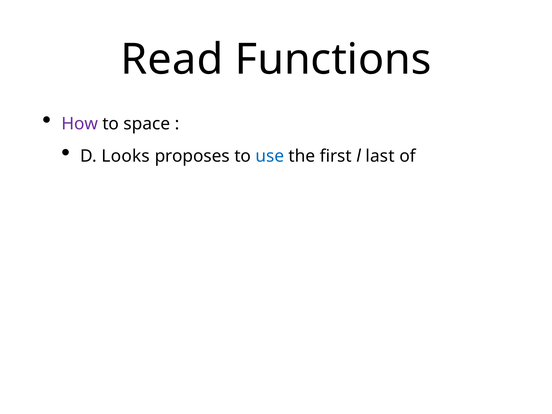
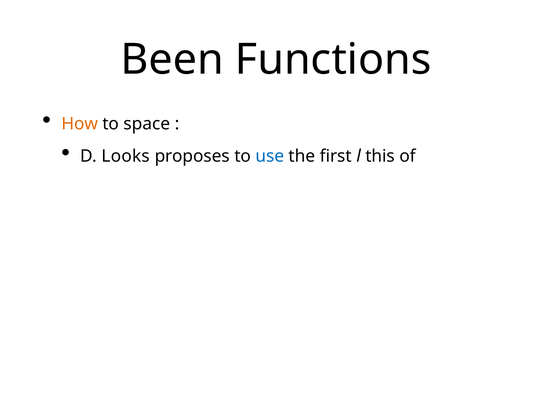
Read: Read -> Been
How colour: purple -> orange
last: last -> this
